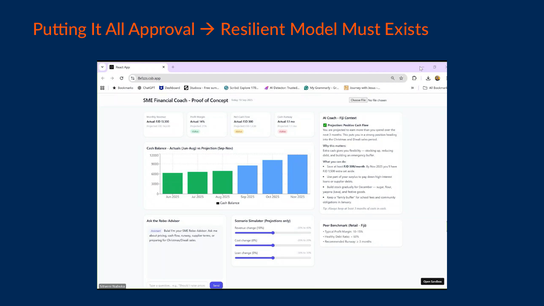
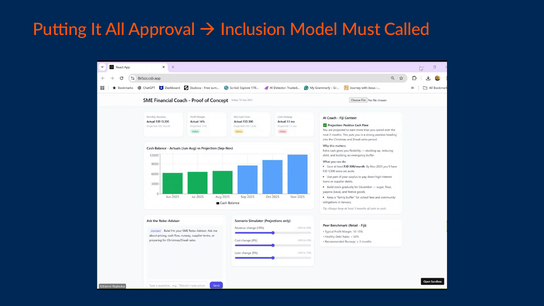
Resilient: Resilient -> Inclusion
Exists: Exists -> Called
